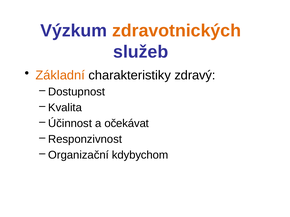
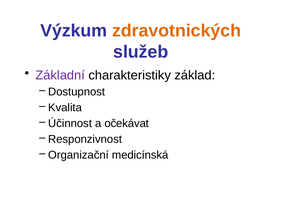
Základní colour: orange -> purple
zdravý: zdravý -> základ
kdybychom: kdybychom -> medicínská
